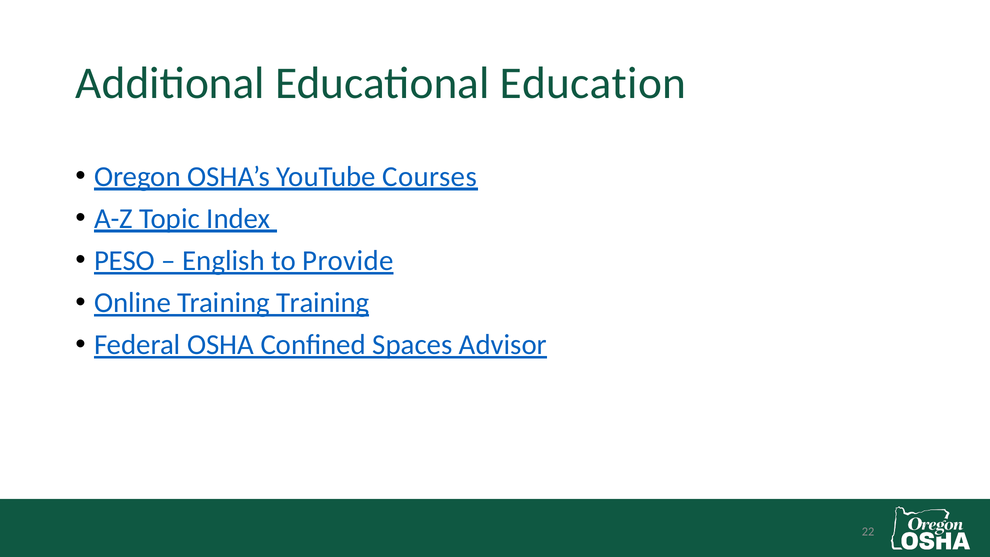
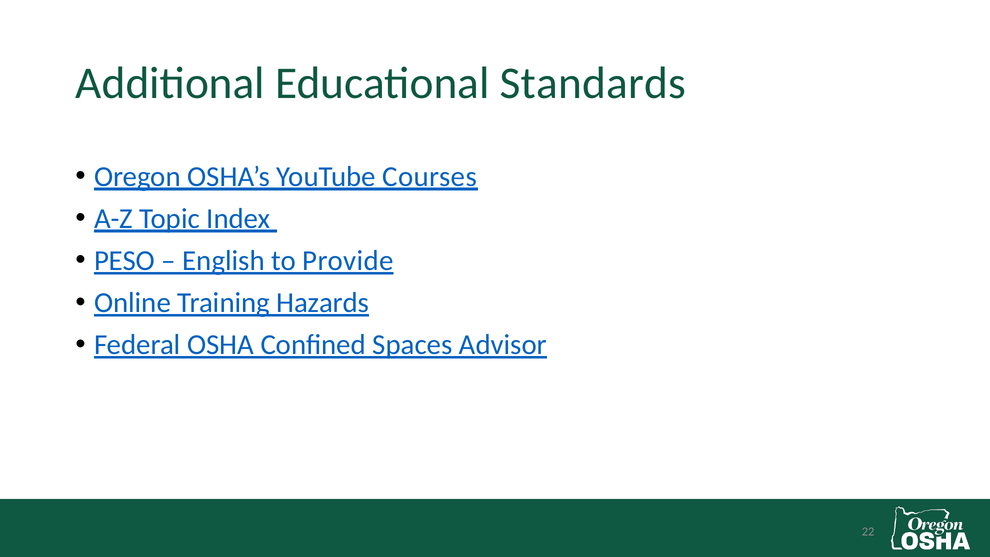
Education: Education -> Standards
Training Training: Training -> Hazards
